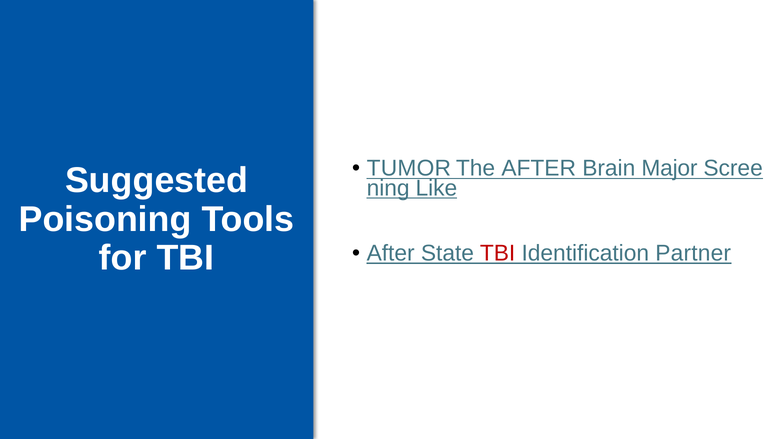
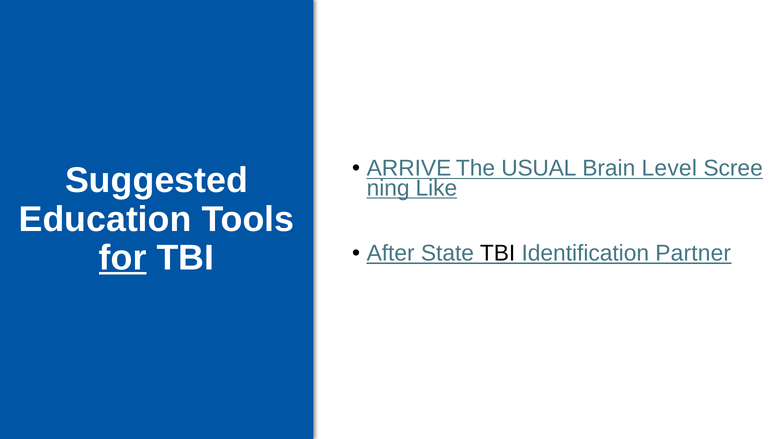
TUMOR: TUMOR -> ARRIVE
The AFTER: AFTER -> USUAL
Major: Major -> Level
Poisoning: Poisoning -> Education
for underline: none -> present
TBI at (498, 254) colour: red -> black
